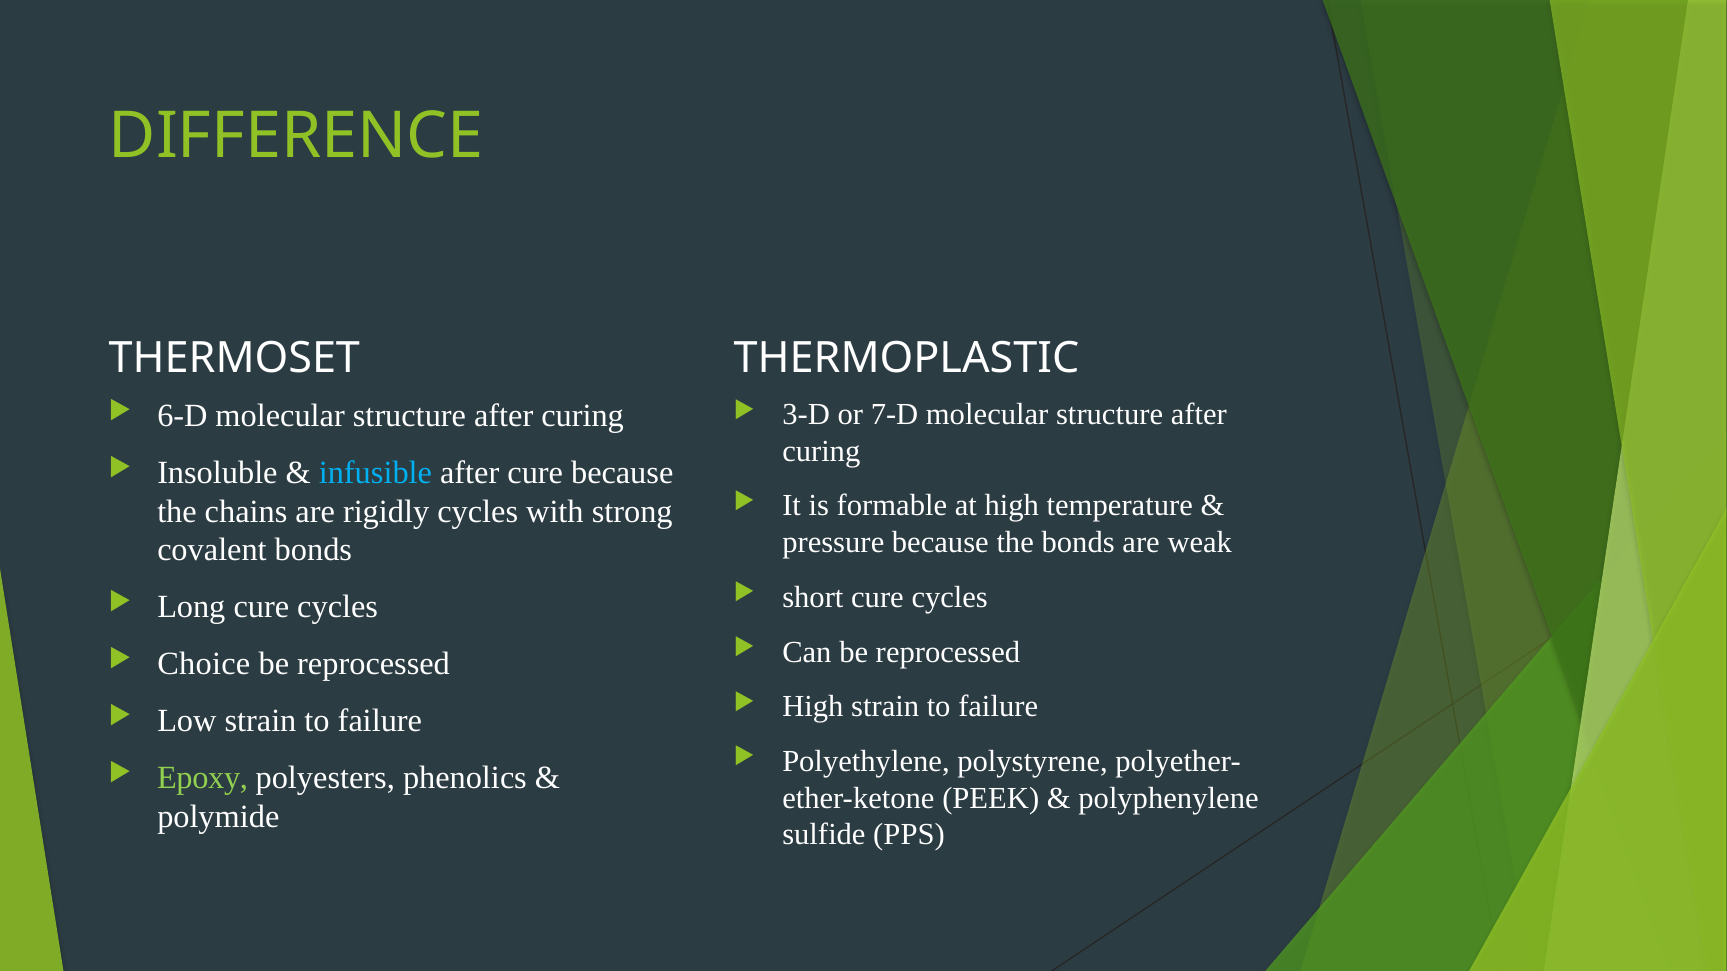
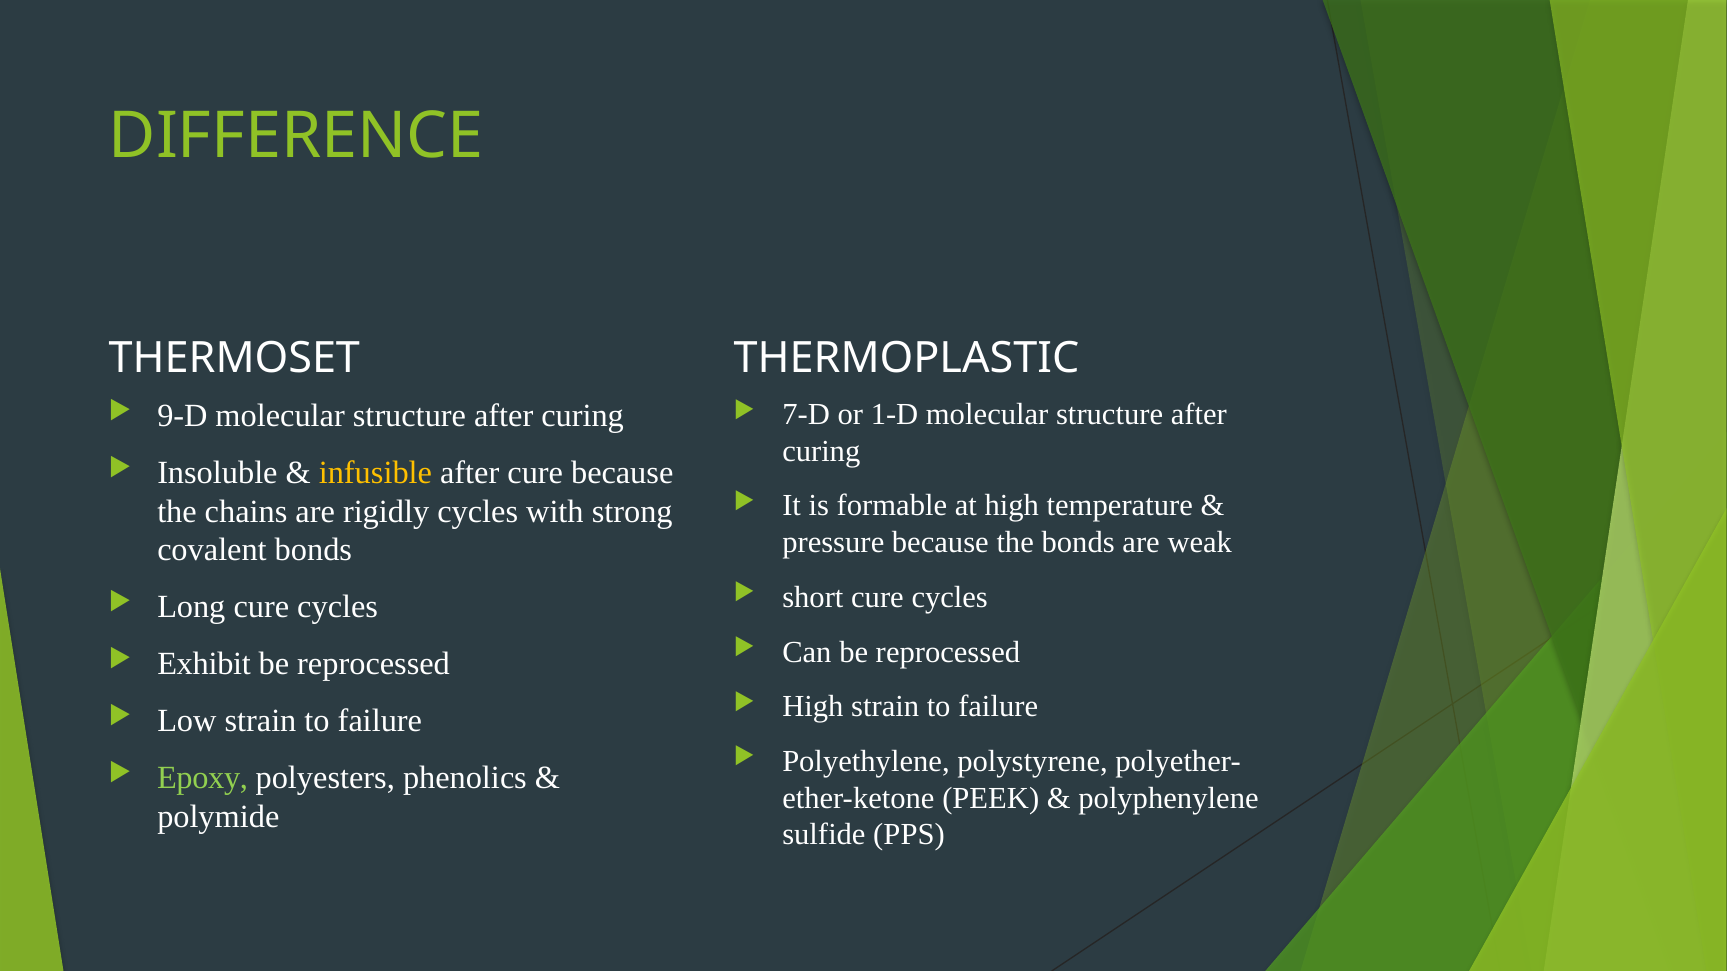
3-D: 3-D -> 7-D
7-D: 7-D -> 1-D
6-D: 6-D -> 9-D
infusible colour: light blue -> yellow
Choice: Choice -> Exhibit
